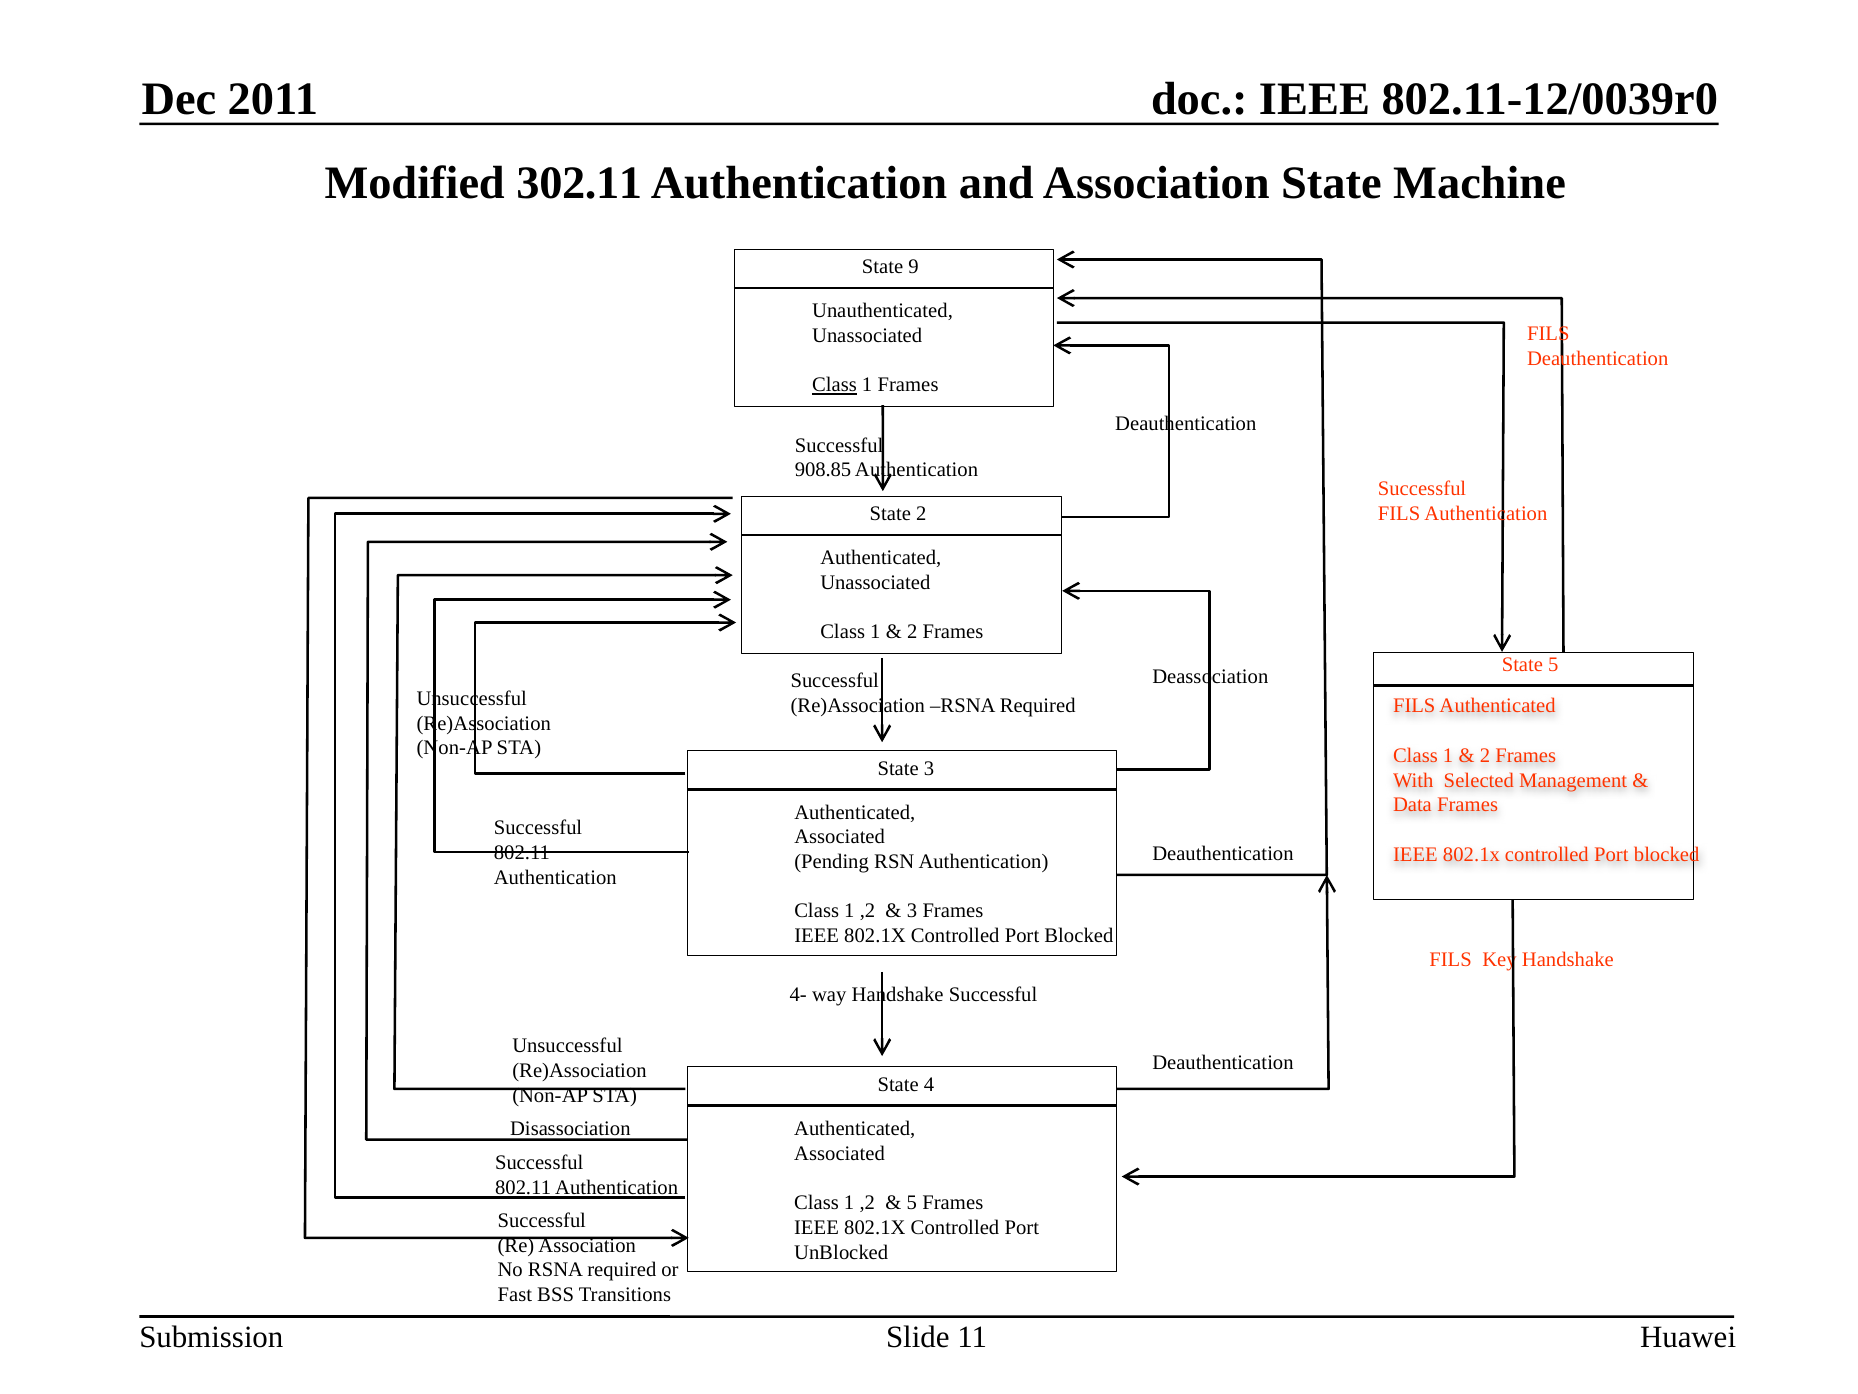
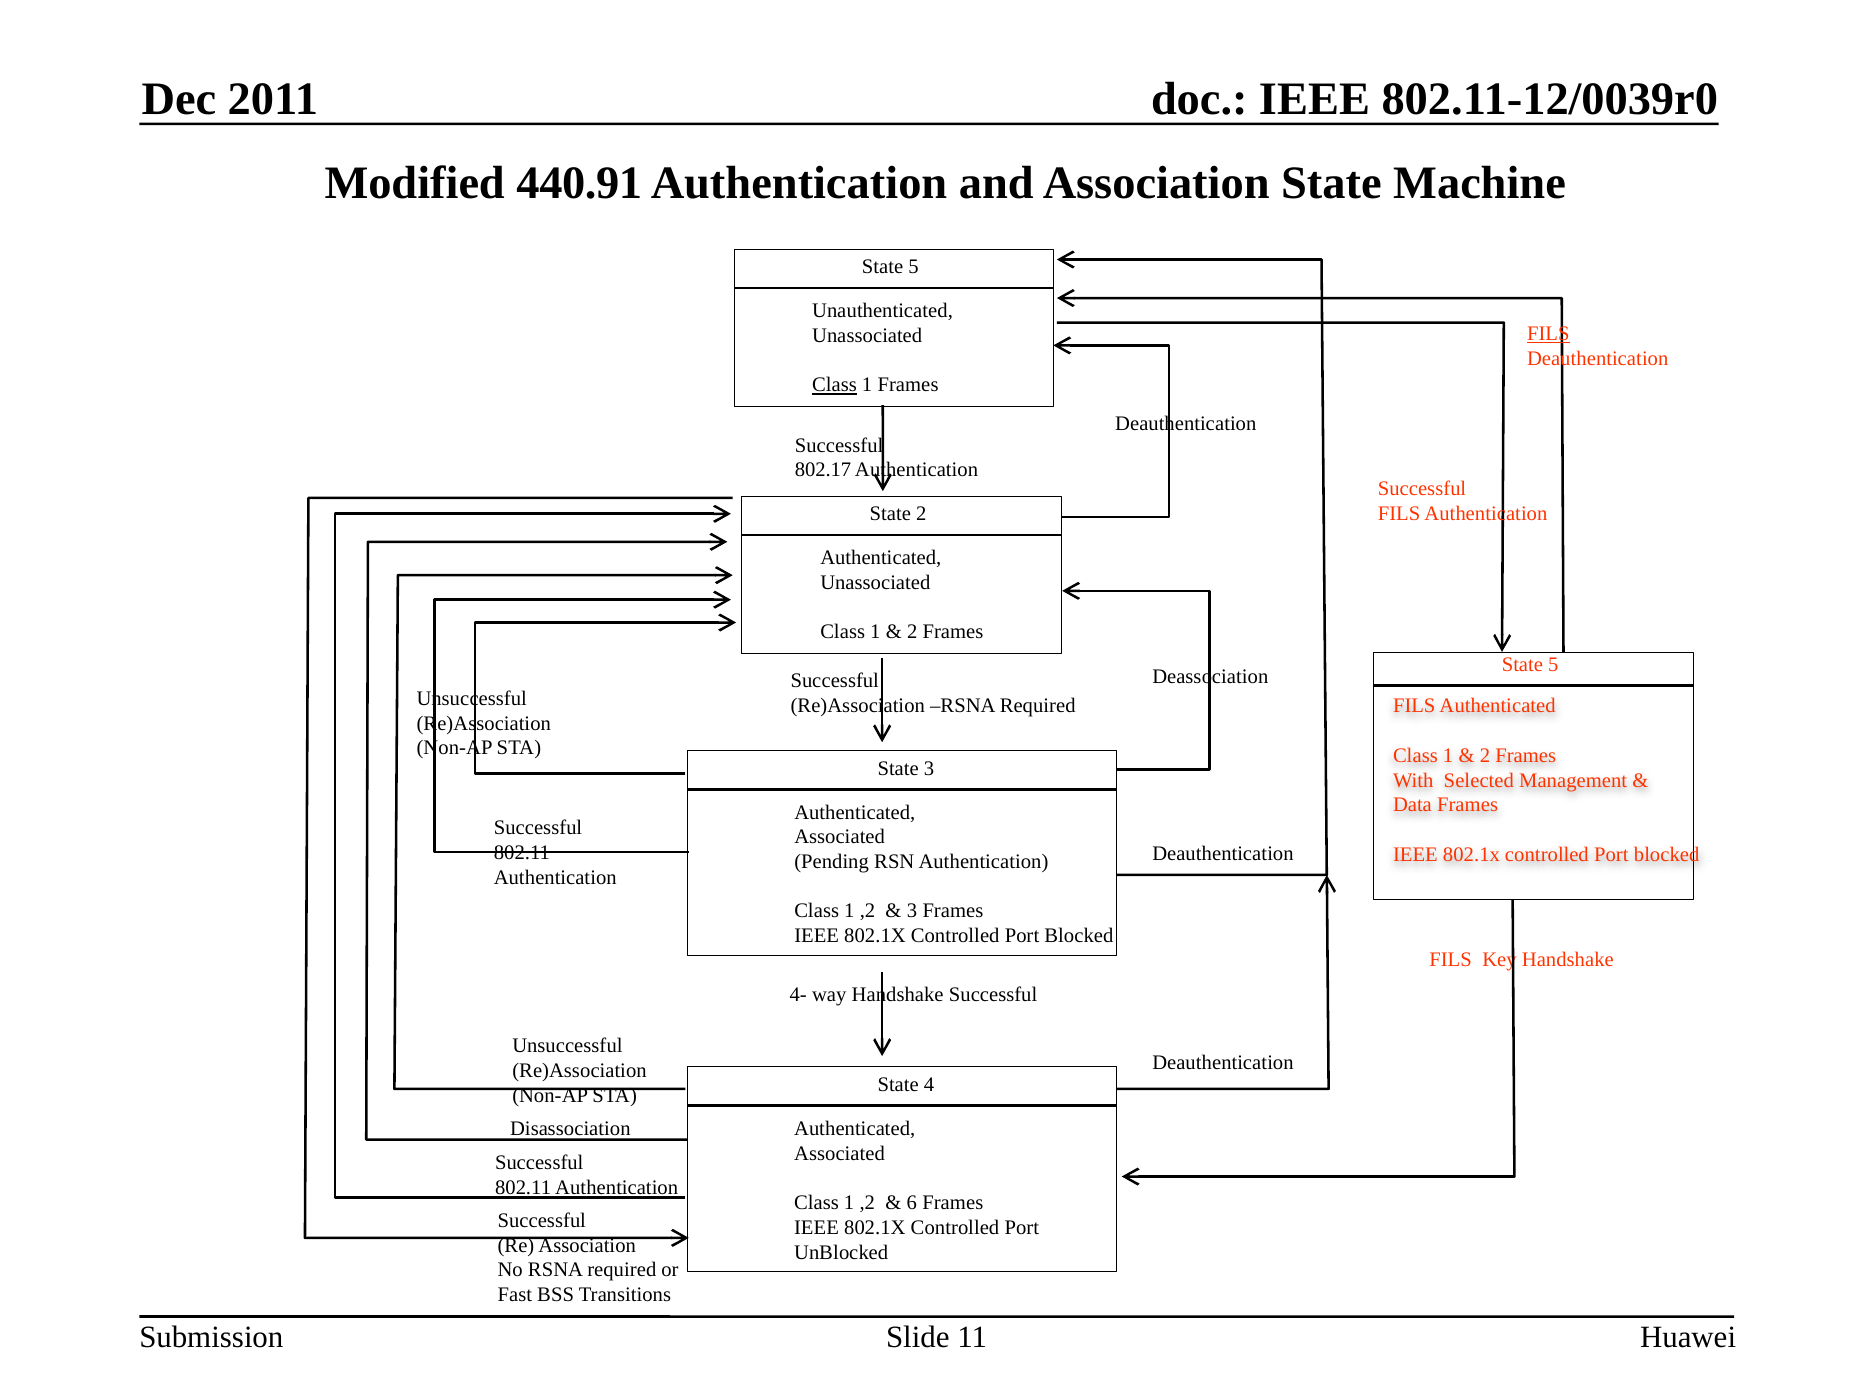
302.11: 302.11 -> 440.91
9 at (913, 267): 9 -> 5
FILS at (1548, 334) underline: none -> present
908.85: 908.85 -> 802.17
5 at (912, 1202): 5 -> 6
